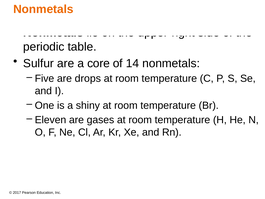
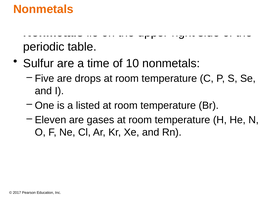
core: core -> time
14: 14 -> 10
shiny: shiny -> listed
